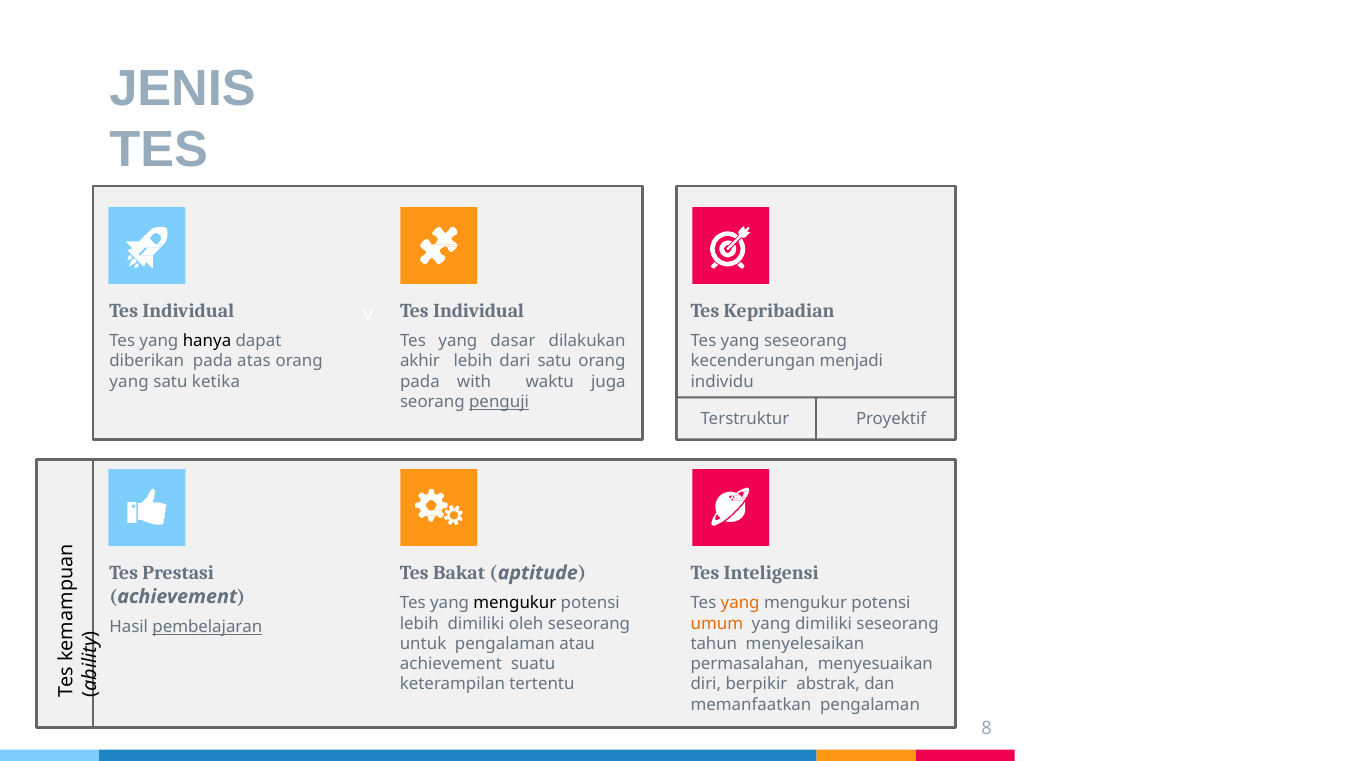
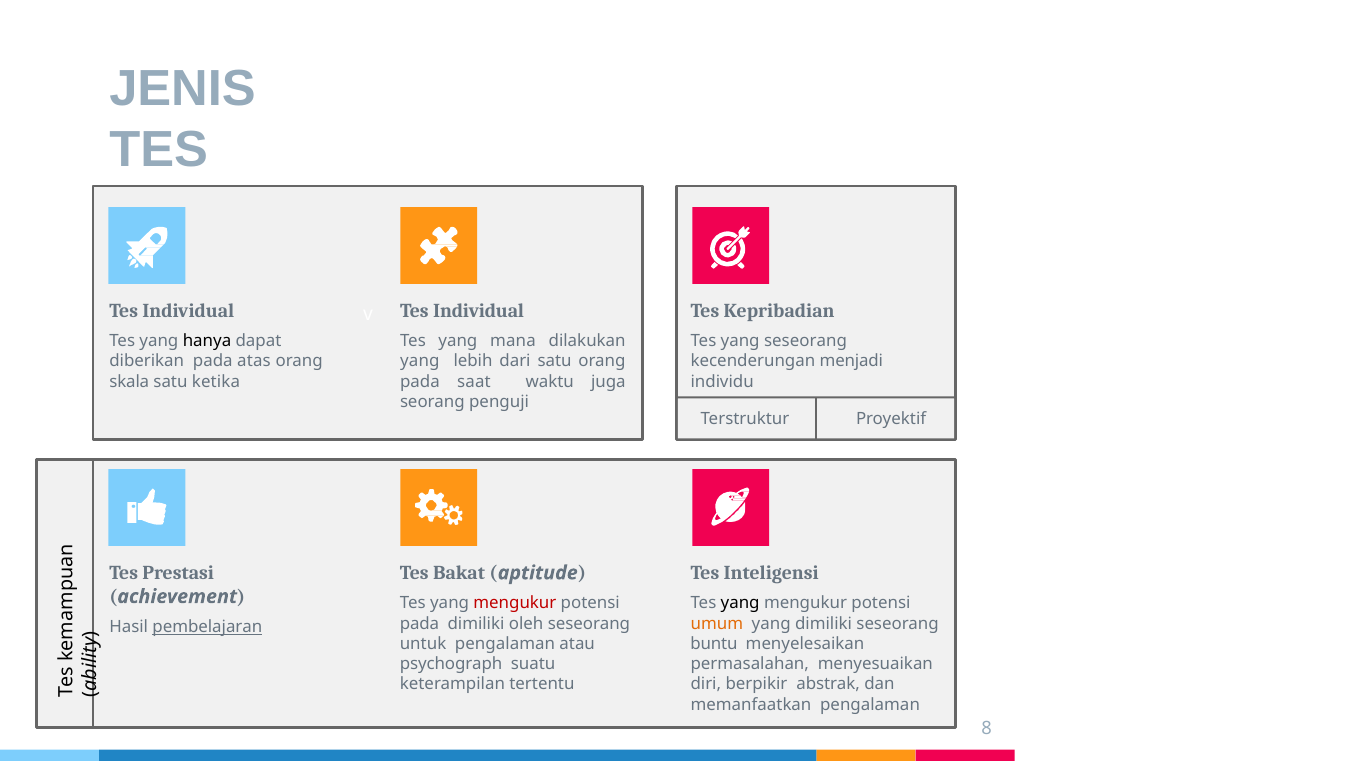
dasar: dasar -> mana
akhir at (420, 361): akhir -> yang
yang at (129, 382): yang -> skala
with: with -> saat
penguji underline: present -> none
mengukur at (515, 603) colour: black -> red
yang at (740, 603) colour: orange -> black
lebih at (419, 623): lebih -> pada
tahun: tahun -> buntu
achievement at (451, 664): achievement -> psychograph
